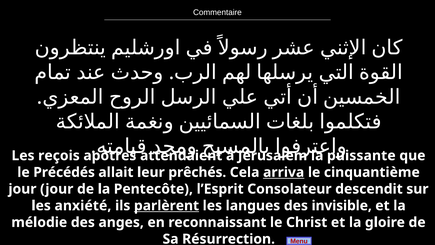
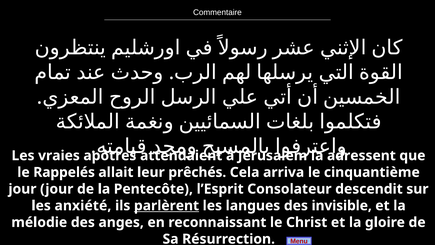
reçois: reçois -> vraies
puissante: puissante -> adressent
Précédés: Précédés -> Rappelés
arriva underline: present -> none
